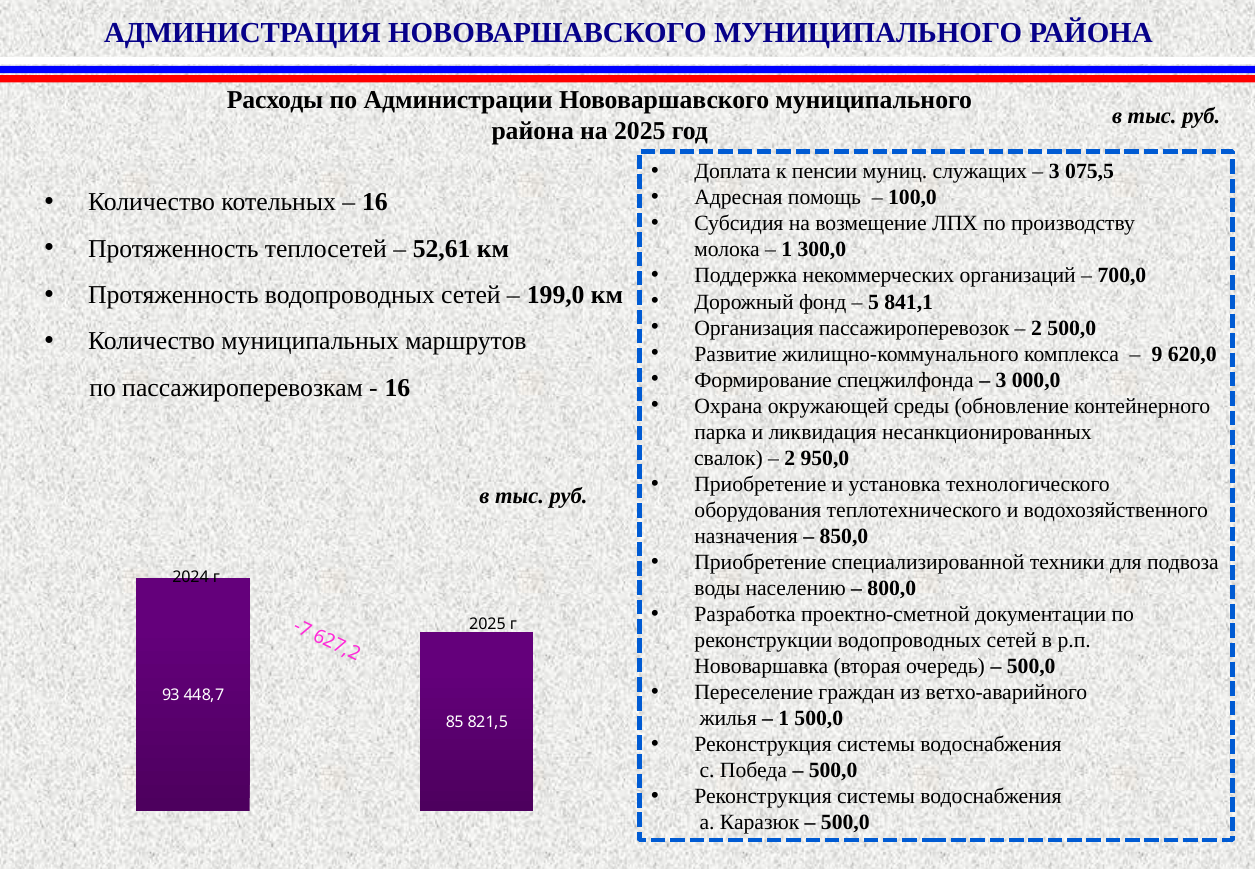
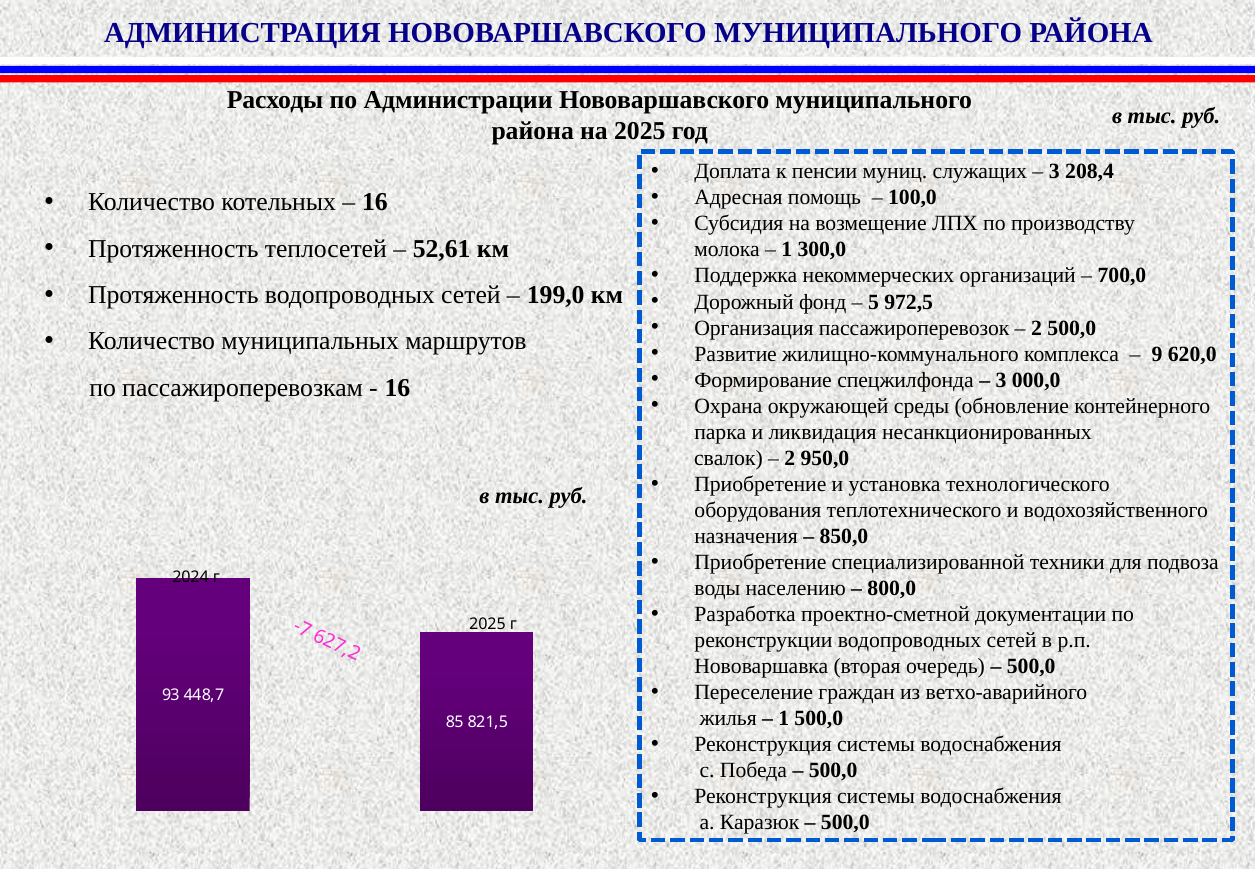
075,5: 075,5 -> 208,4
841,1: 841,1 -> 972,5
